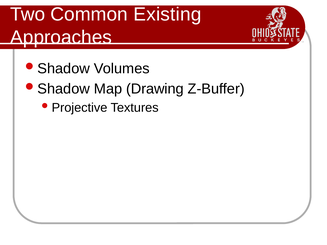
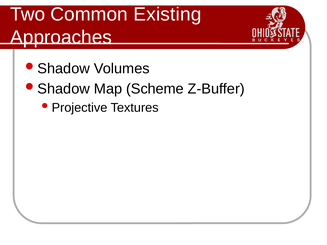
Drawing: Drawing -> Scheme
